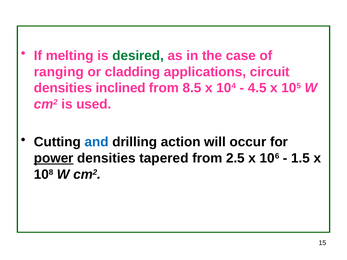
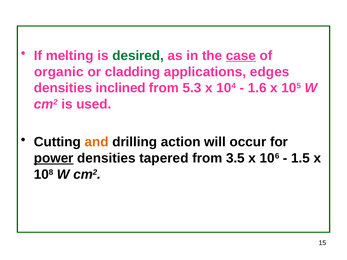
case underline: none -> present
ranging: ranging -> organic
circuit: circuit -> edges
8.5: 8.5 -> 5.3
4.5: 4.5 -> 1.6
and colour: blue -> orange
2.5: 2.5 -> 3.5
